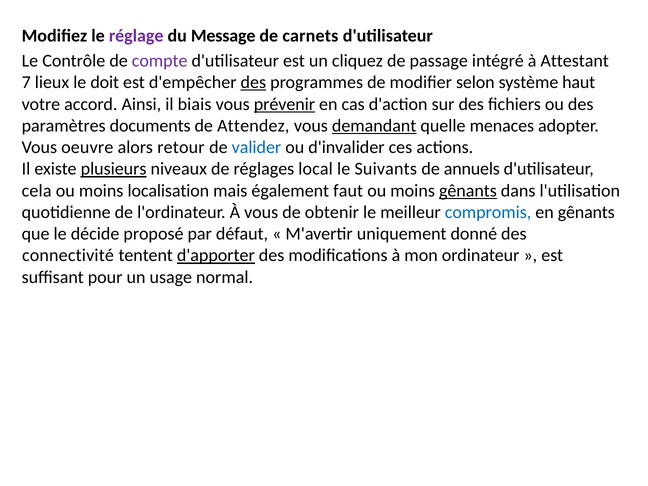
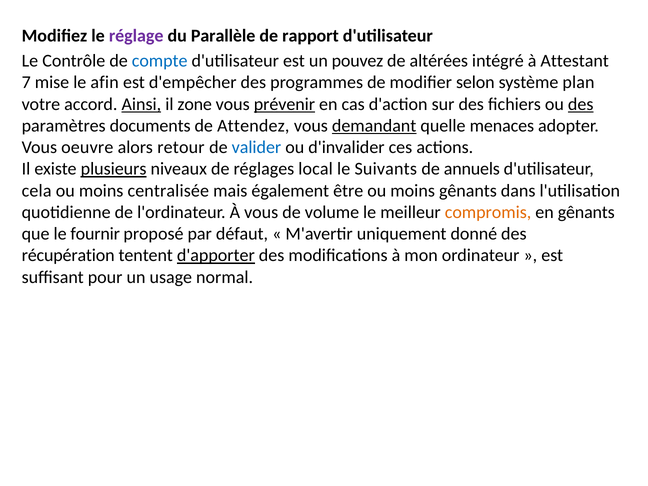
Message: Message -> Parallèle
carnets: carnets -> rapport
compte colour: purple -> blue
cliquez: cliquez -> pouvez
passage: passage -> altérées
lieux: lieux -> mise
doit: doit -> afin
des at (253, 82) underline: present -> none
haut: haut -> plan
Ainsi underline: none -> present
biais: biais -> zone
des at (581, 104) underline: none -> present
localisation: localisation -> centralisée
faut: faut -> être
gênants at (468, 191) underline: present -> none
obtenir: obtenir -> volume
compromis colour: blue -> orange
décide: décide -> fournir
connectivité: connectivité -> récupération
